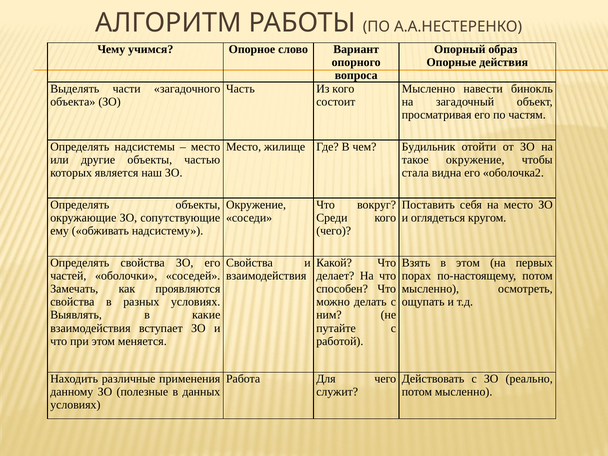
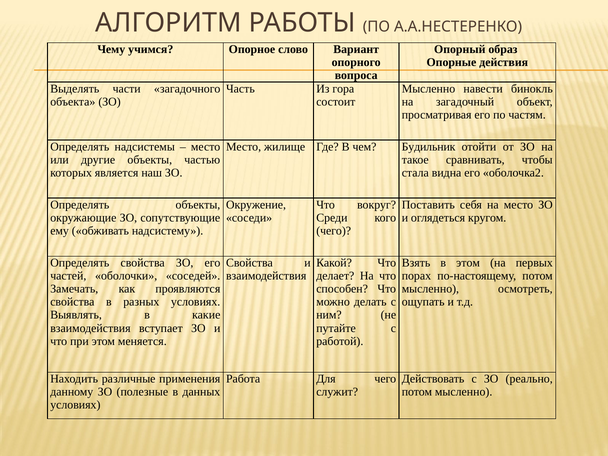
Из кого: кого -> гора
такое окружение: окружение -> сравнивать
